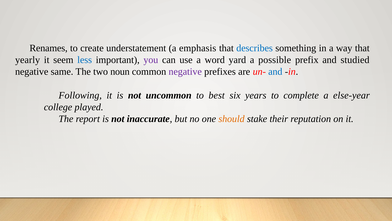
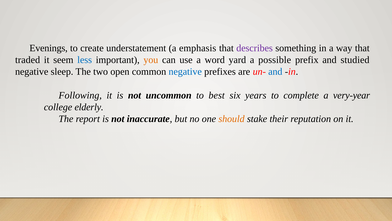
Renames: Renames -> Evenings
describes colour: blue -> purple
yearly: yearly -> traded
you colour: purple -> orange
same: same -> sleep
noun: noun -> open
negative at (185, 72) colour: purple -> blue
else-year: else-year -> very-year
played: played -> elderly
